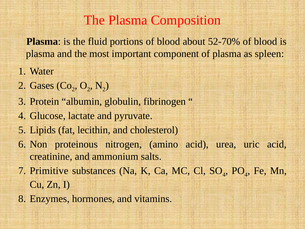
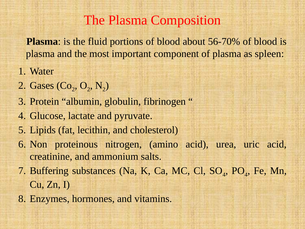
52-70%: 52-70% -> 56-70%
Primitive: Primitive -> Buffering
